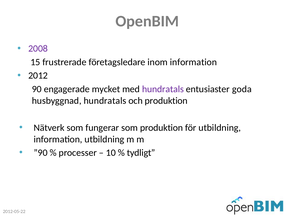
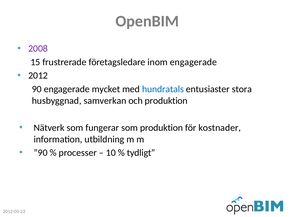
inom information: information -> engagerade
hundratals at (163, 89) colour: purple -> blue
goda: goda -> stora
husbyggnad hundratals: hundratals -> samverkan
för utbildning: utbildning -> kostnader
